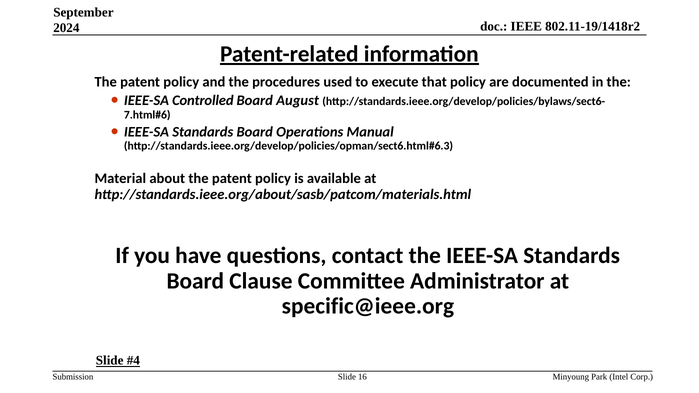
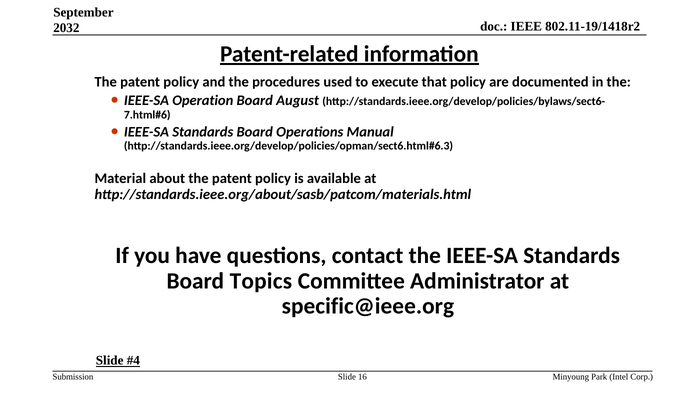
2024: 2024 -> 2032
Controlled: Controlled -> Operation
Clause: Clause -> Topics
